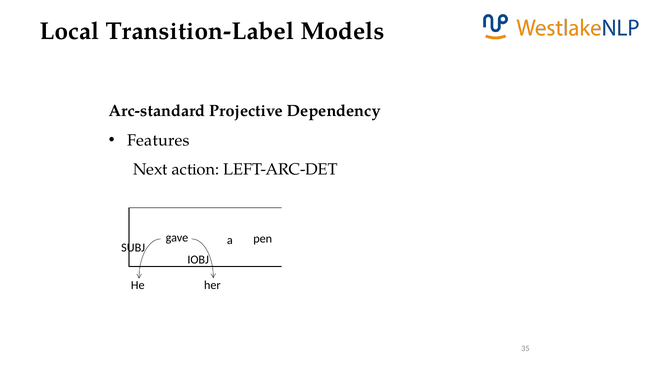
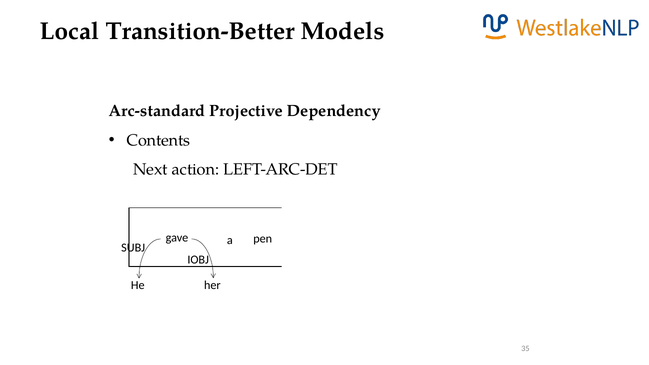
Transition-Label: Transition-Label -> Transition-Better
Features: Features -> Contents
